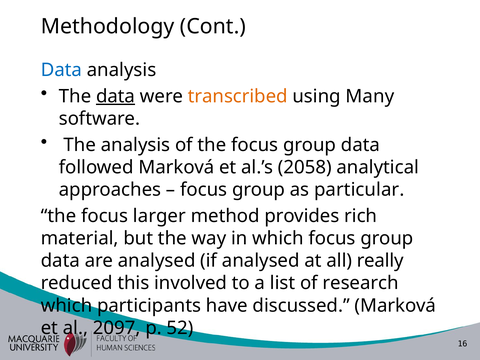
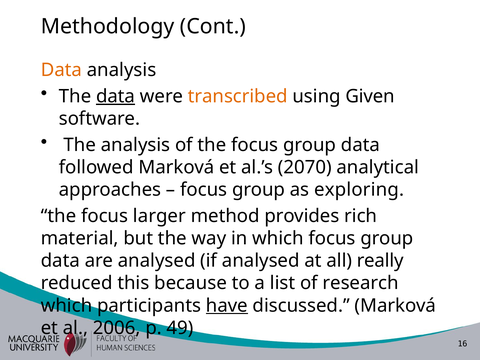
Data at (61, 70) colour: blue -> orange
Many: Many -> Given
2058: 2058 -> 2070
particular: particular -> exploring
involved: involved -> because
have underline: none -> present
2097: 2097 -> 2006
52: 52 -> 49
